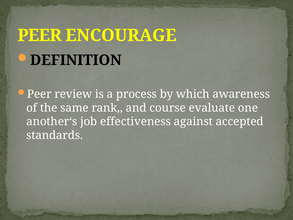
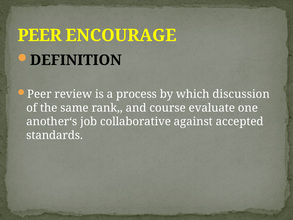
awareness: awareness -> discussion
effectiveness: effectiveness -> collaborative
